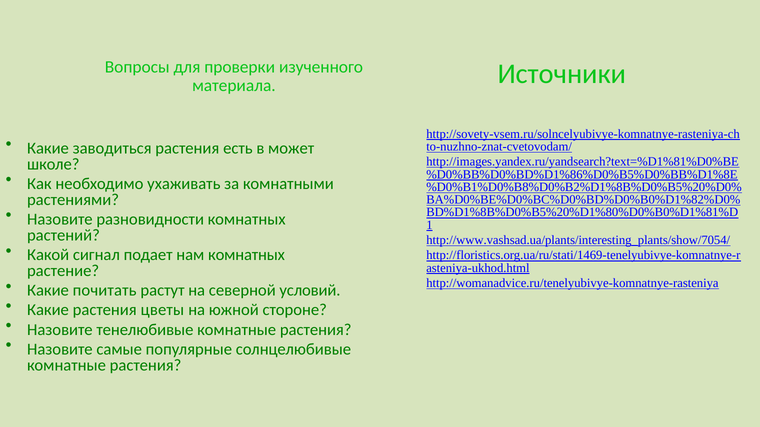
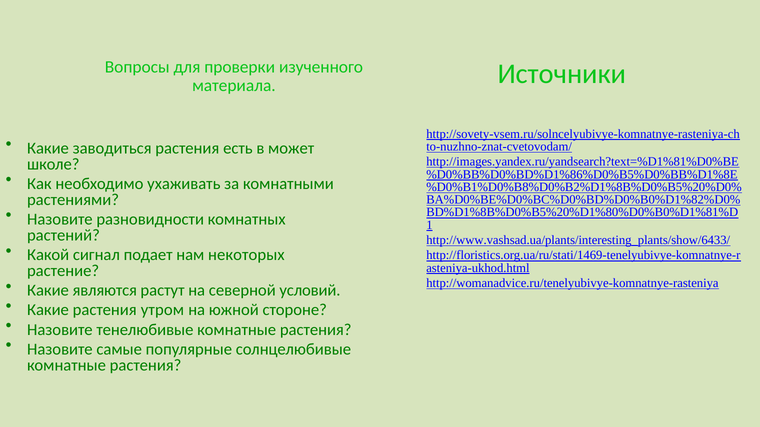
http://www.vashsad.ua/plants/interesting_plants/show/7054/: http://www.vashsad.ua/plants/interesting_plants/show/7054/ -> http://www.vashsad.ua/plants/interesting_plants/show/6433/
нам комнатных: комнатных -> некоторых
почитать: почитать -> являются
цветы: цветы -> утром
